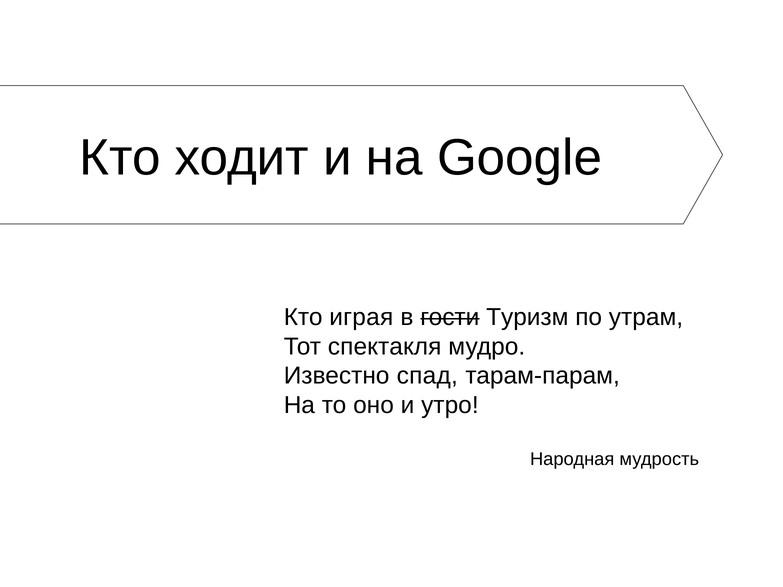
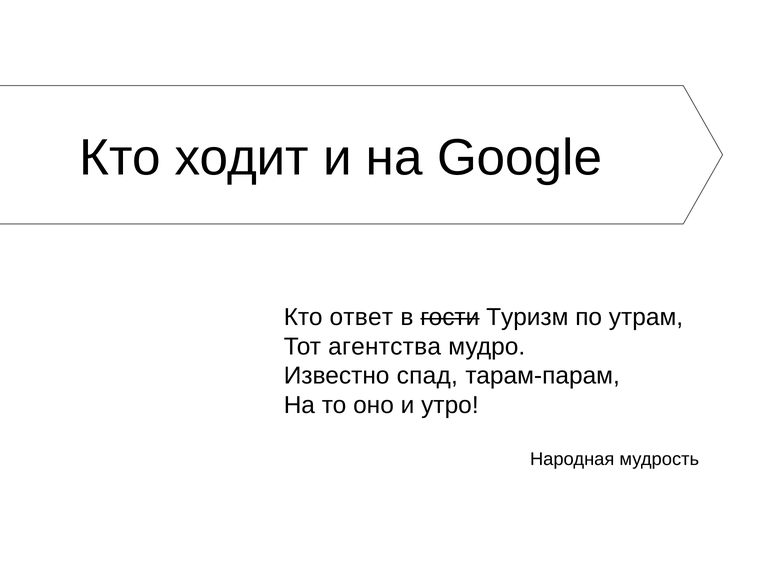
играя: играя -> ответ
спектакля: спектакля -> агентства
